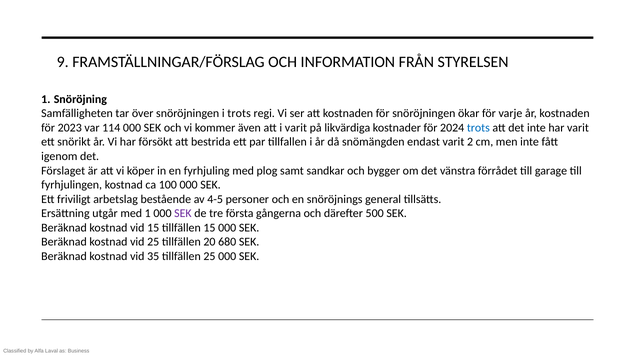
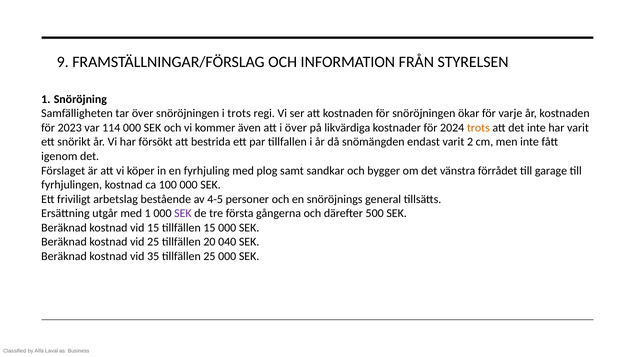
i varit: varit -> över
trots at (478, 128) colour: blue -> orange
680: 680 -> 040
